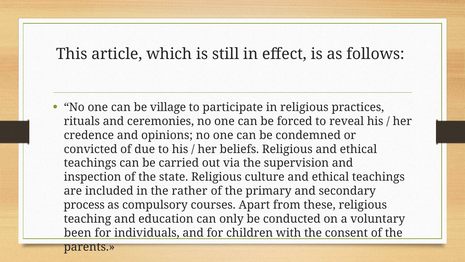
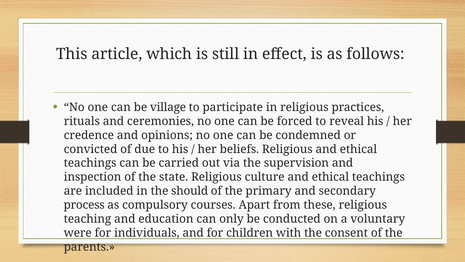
rather: rather -> should
been: been -> were
